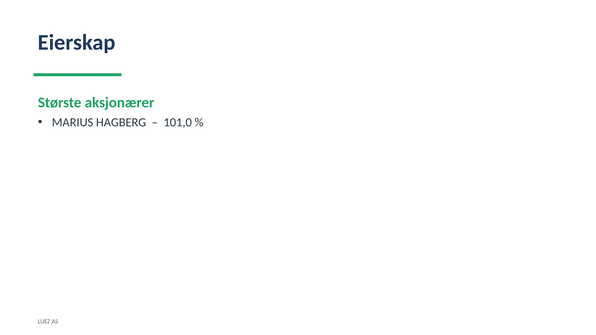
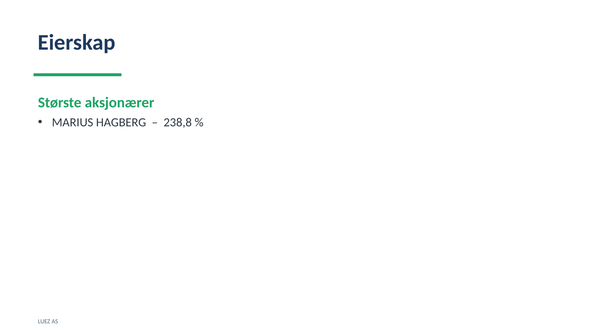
101,0: 101,0 -> 238,8
